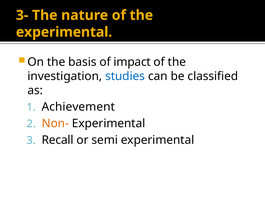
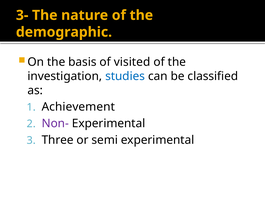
experimental at (64, 32): experimental -> demographic
impact: impact -> visited
Non- colour: orange -> purple
Recall: Recall -> Three
